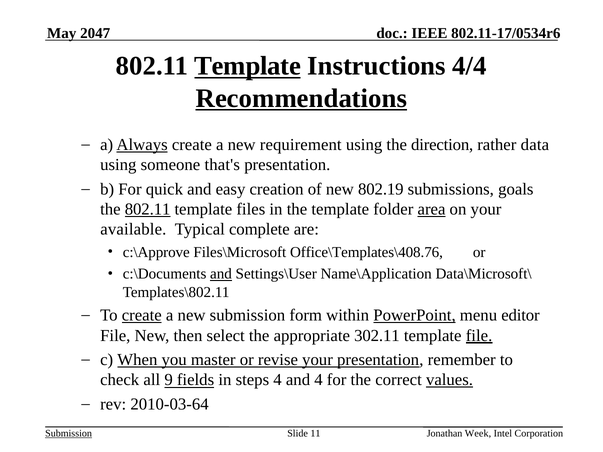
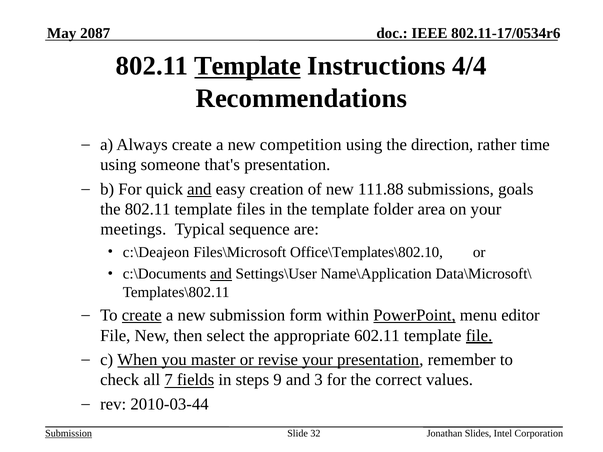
2047: 2047 -> 2087
Recommendations underline: present -> none
Always underline: present -> none
requirement: requirement -> competition
data: data -> time
and at (199, 189) underline: none -> present
802.19: 802.19 -> 111.88
802.11 at (148, 209) underline: present -> none
area underline: present -> none
available: available -> meetings
complete: complete -> sequence
c:\Approve: c:\Approve -> c:\Deajeon
Office\Templates\408.76: Office\Templates\408.76 -> Office\Templates\802.10
302.11: 302.11 -> 602.11
9: 9 -> 7
steps 4: 4 -> 9
and 4: 4 -> 3
values underline: present -> none
2010-03-64: 2010-03-64 -> 2010-03-44
11: 11 -> 32
Week: Week -> Slides
